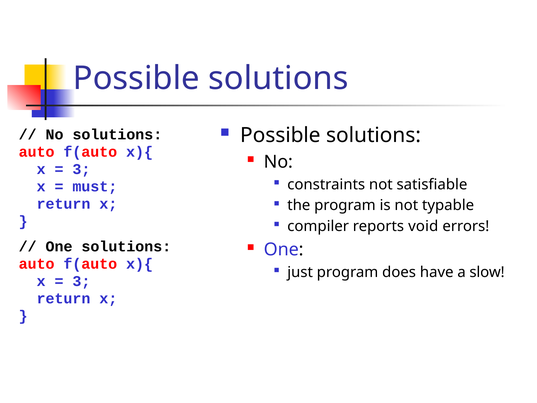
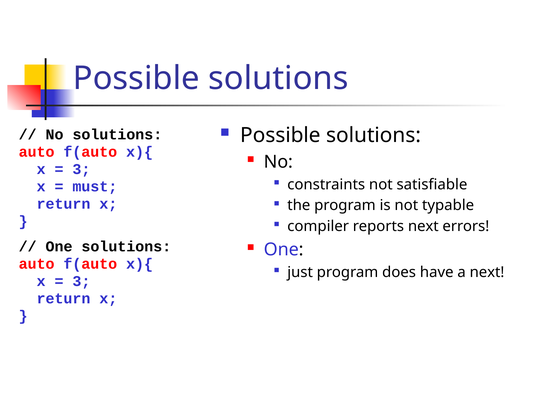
reports void: void -> next
a slow: slow -> next
